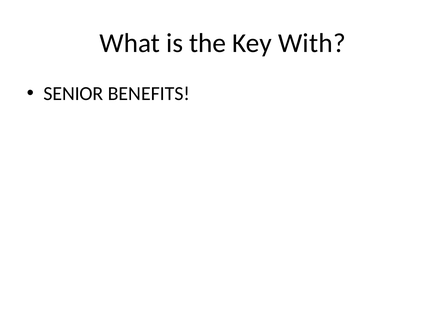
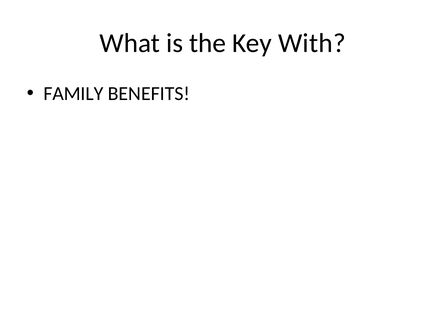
SENIOR: SENIOR -> FAMILY
